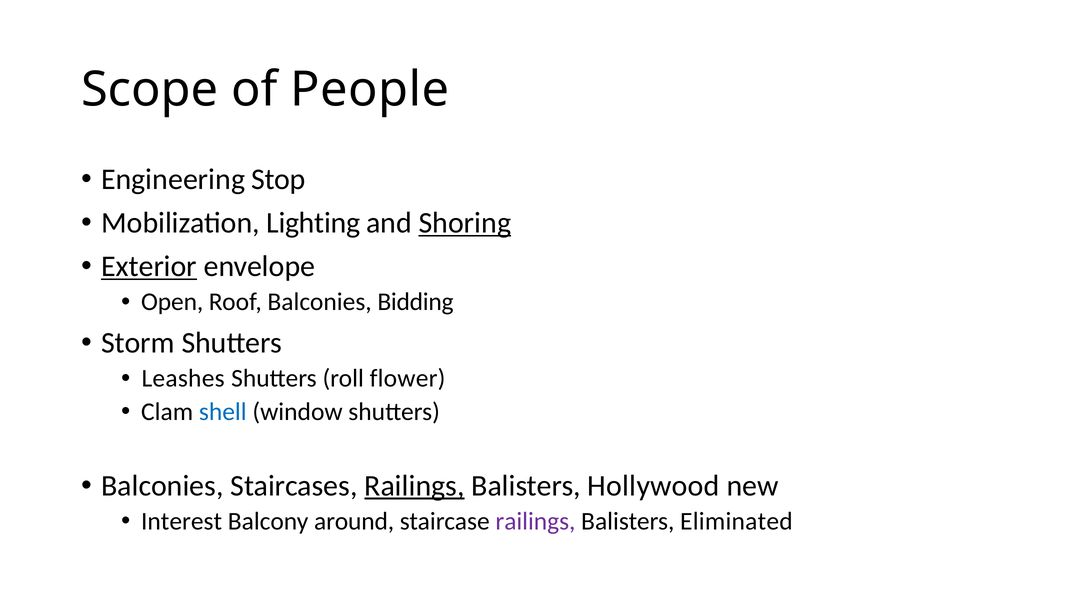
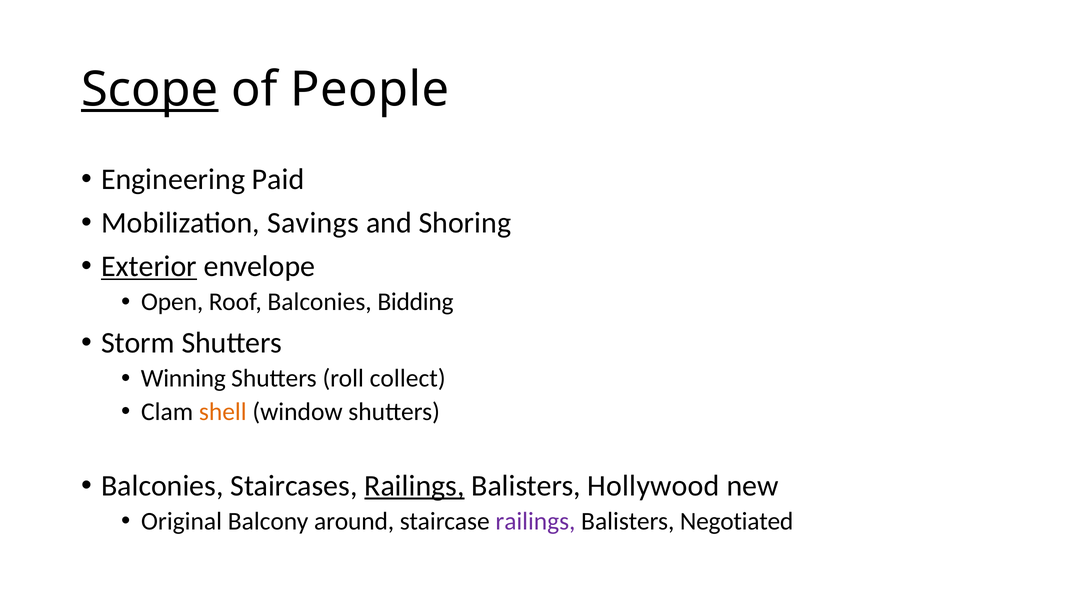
Scope underline: none -> present
Stop: Stop -> Paid
Lighting: Lighting -> Savings
Shoring underline: present -> none
Leashes: Leashes -> Winning
flower: flower -> collect
shell colour: blue -> orange
Interest: Interest -> Original
Eliminated: Eliminated -> Negotiated
